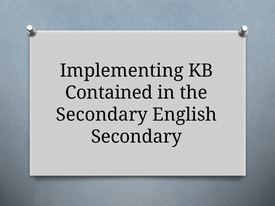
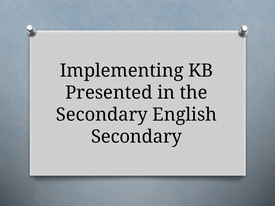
Contained: Contained -> Presented
